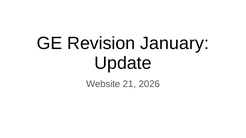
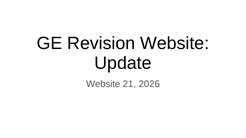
Revision January: January -> Website
